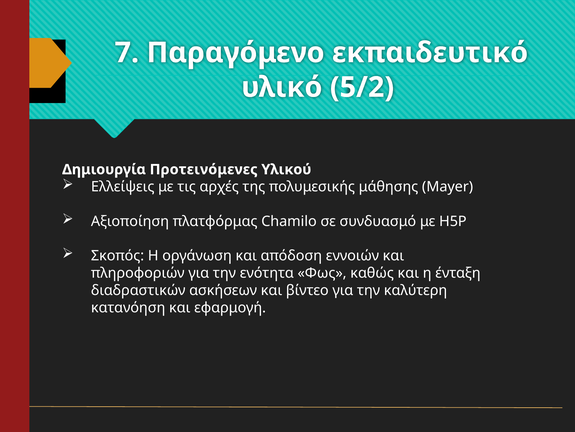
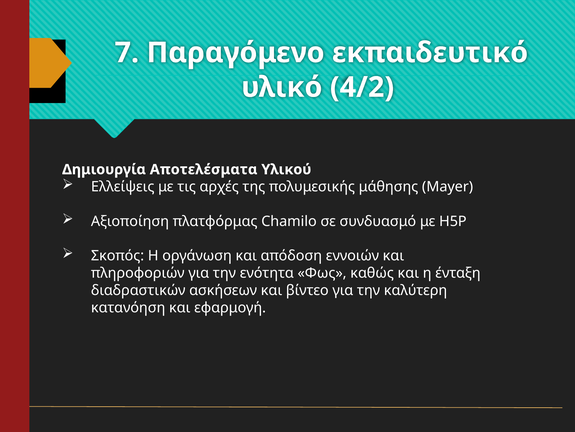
5/2: 5/2 -> 4/2
Προτεινόμενες: Προτεινόμενες -> Αποτελέσματα
